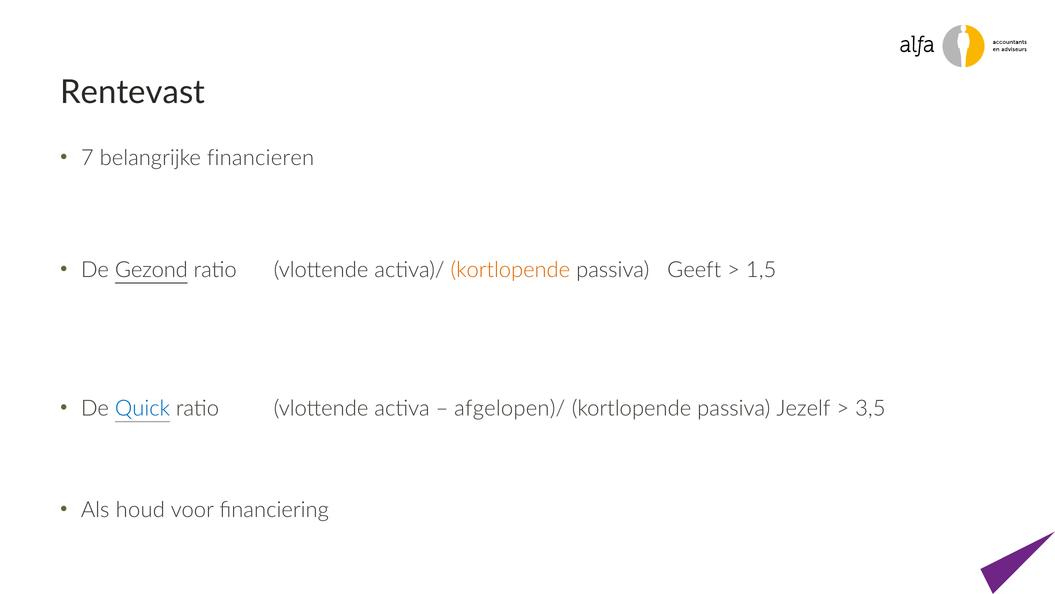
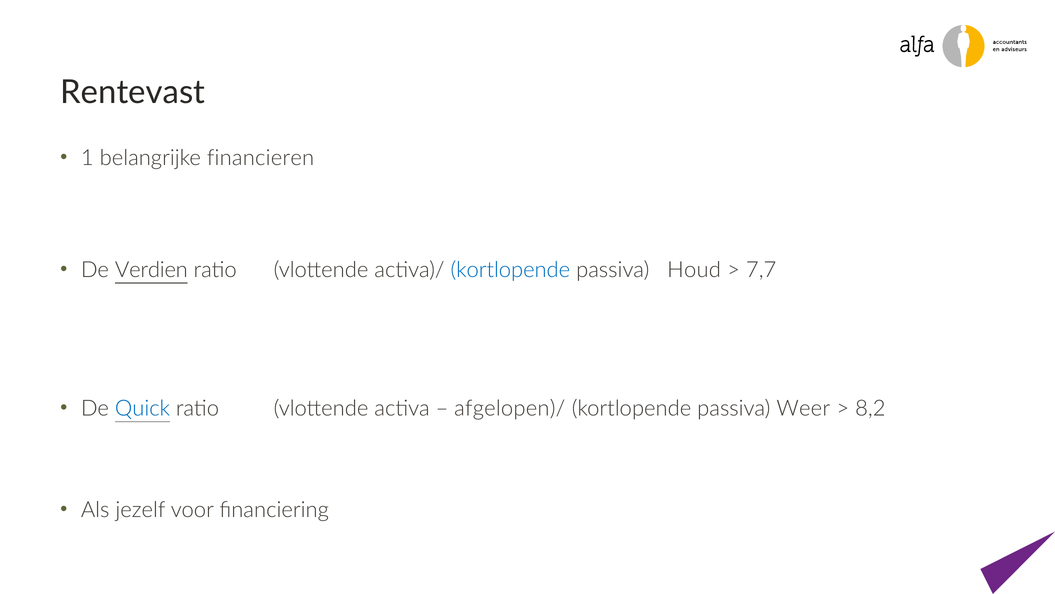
7: 7 -> 1
Gezond: Gezond -> Verdien
kortlopende at (510, 270) colour: orange -> blue
Geeft: Geeft -> Houd
1,5: 1,5 -> 7,7
Jezelf: Jezelf -> Weer
3,5: 3,5 -> 8,2
houd: houd -> jezelf
